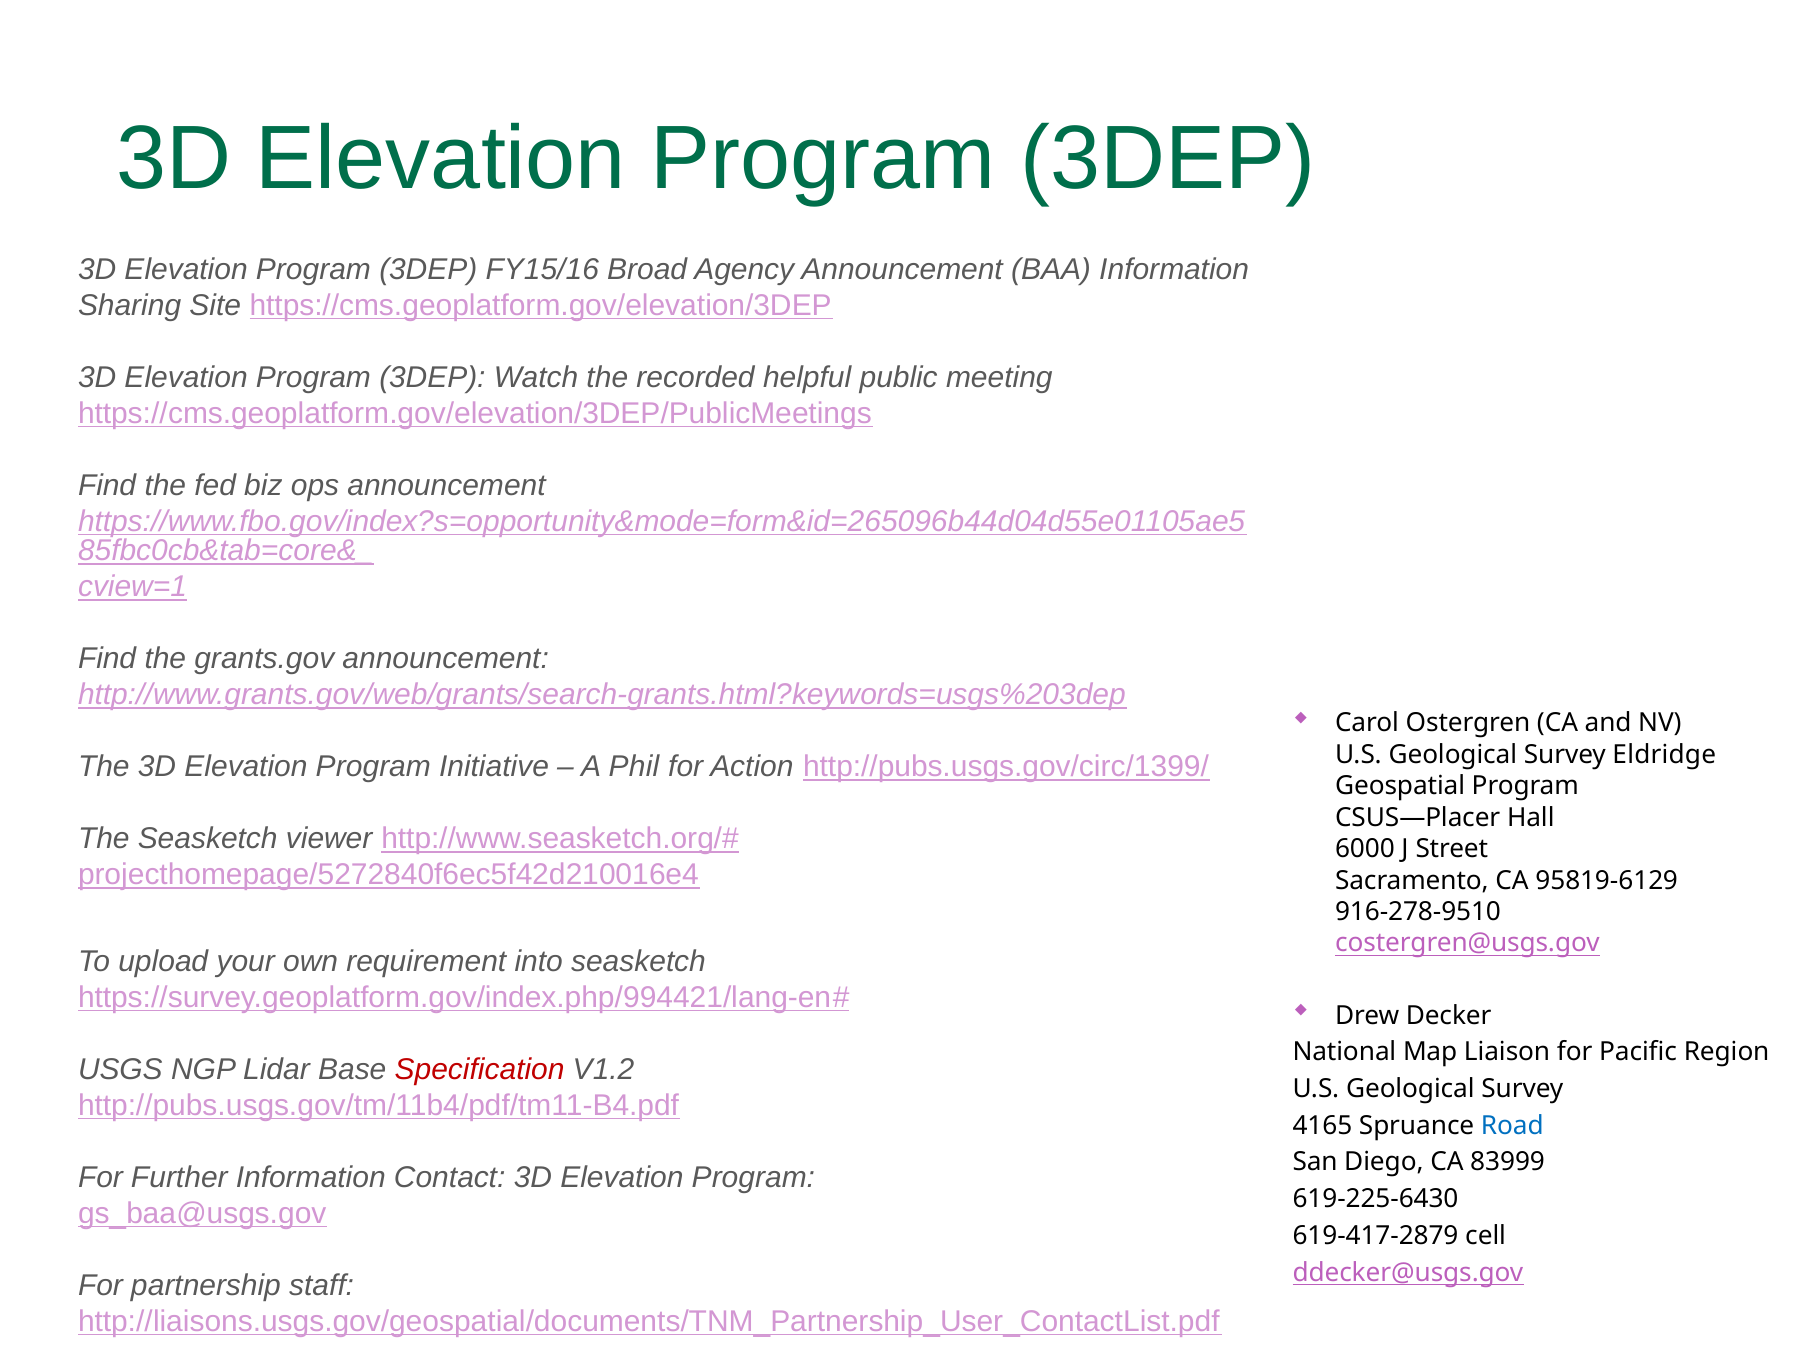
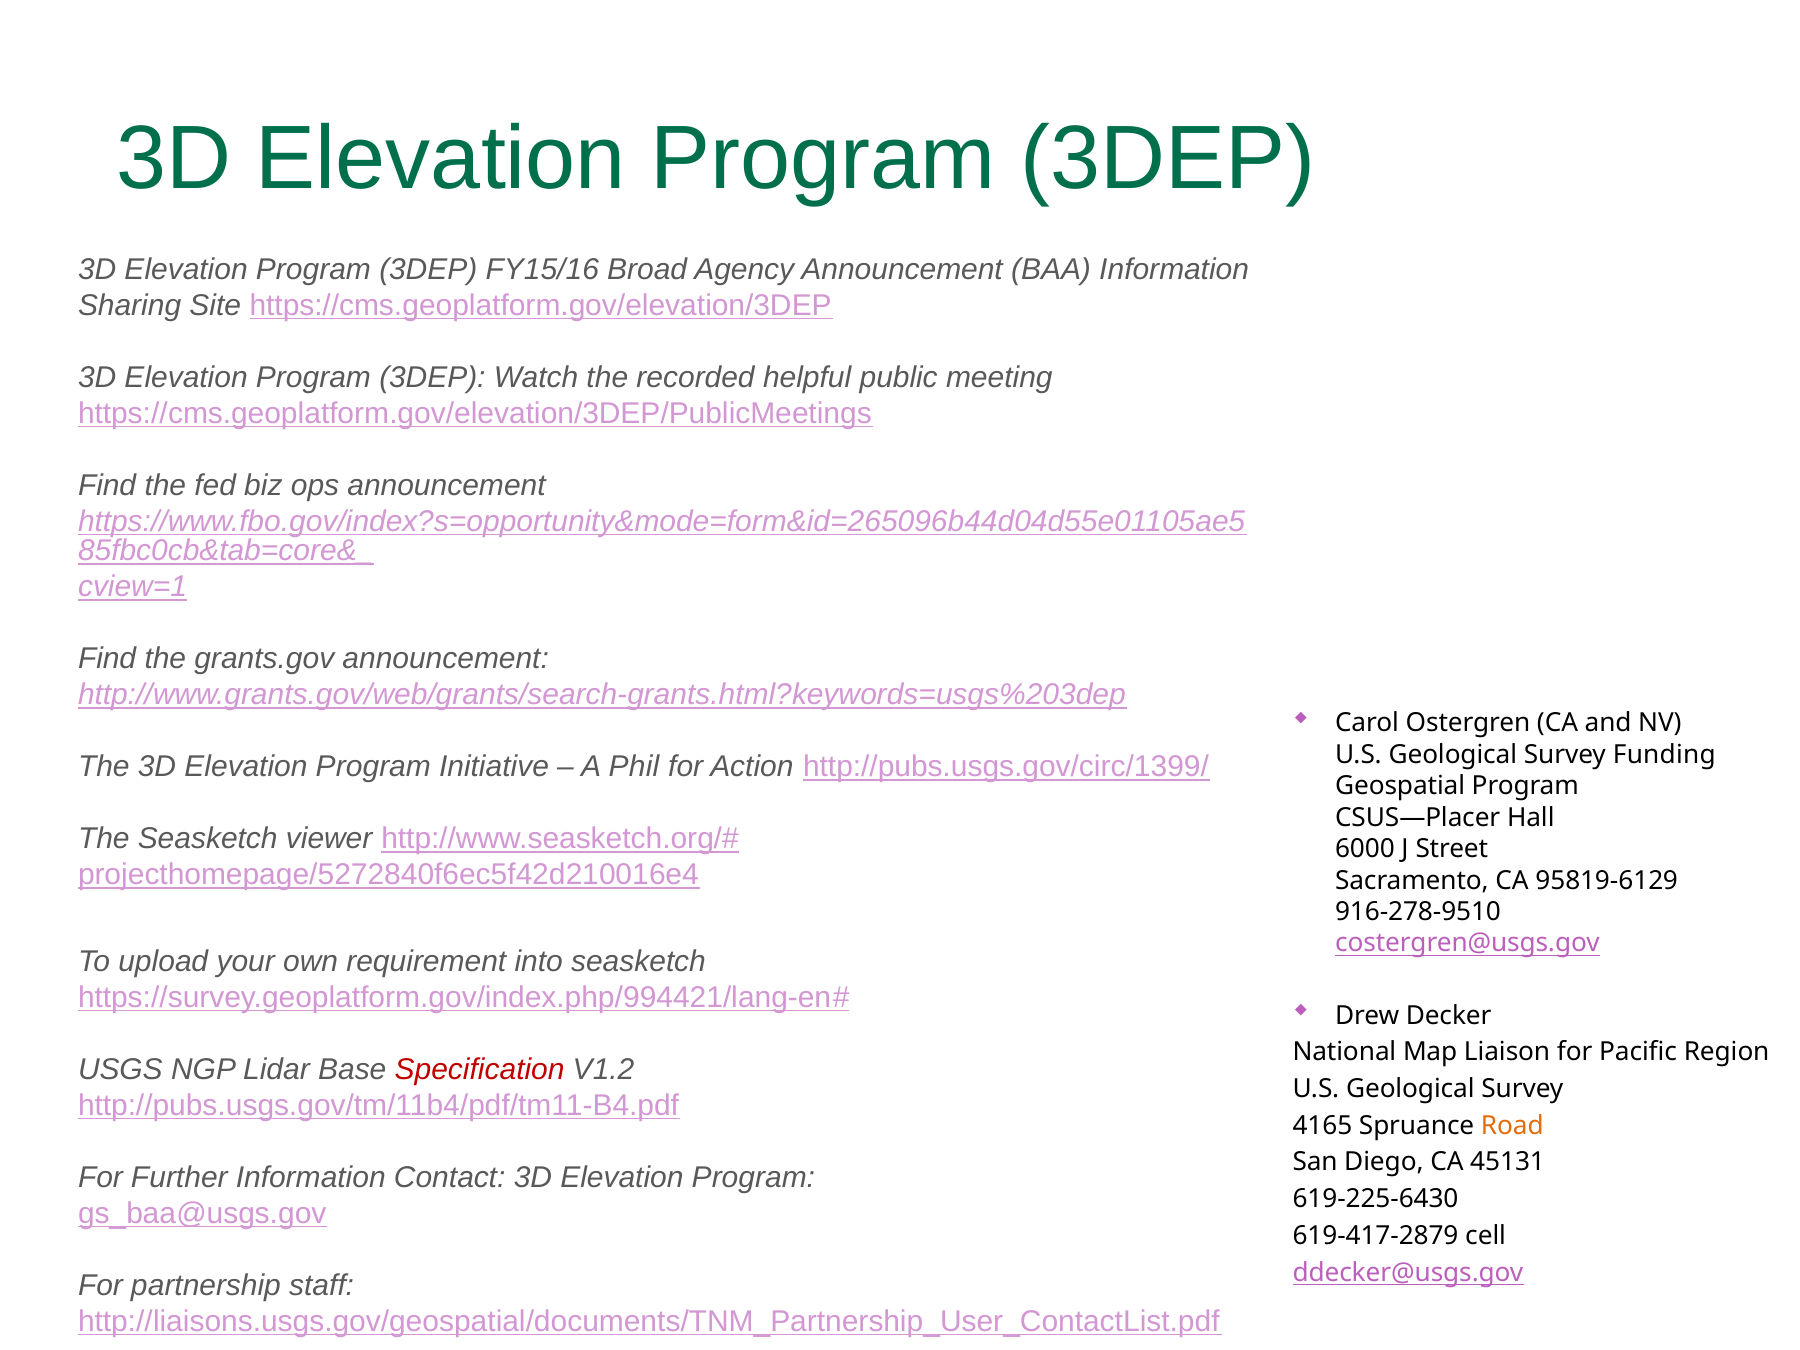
Eldridge: Eldridge -> Funding
Road colour: blue -> orange
83999: 83999 -> 45131
